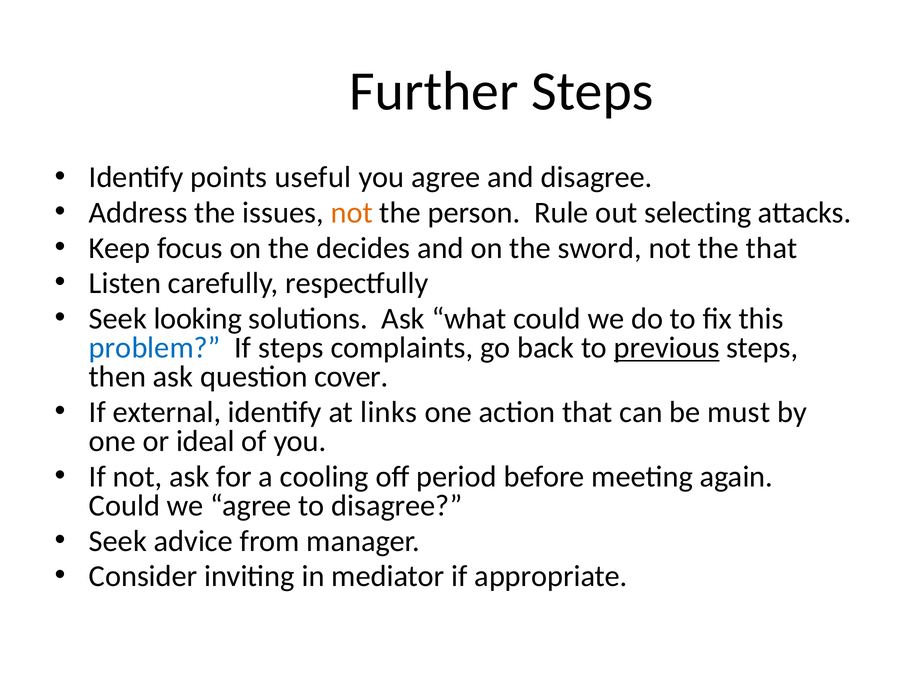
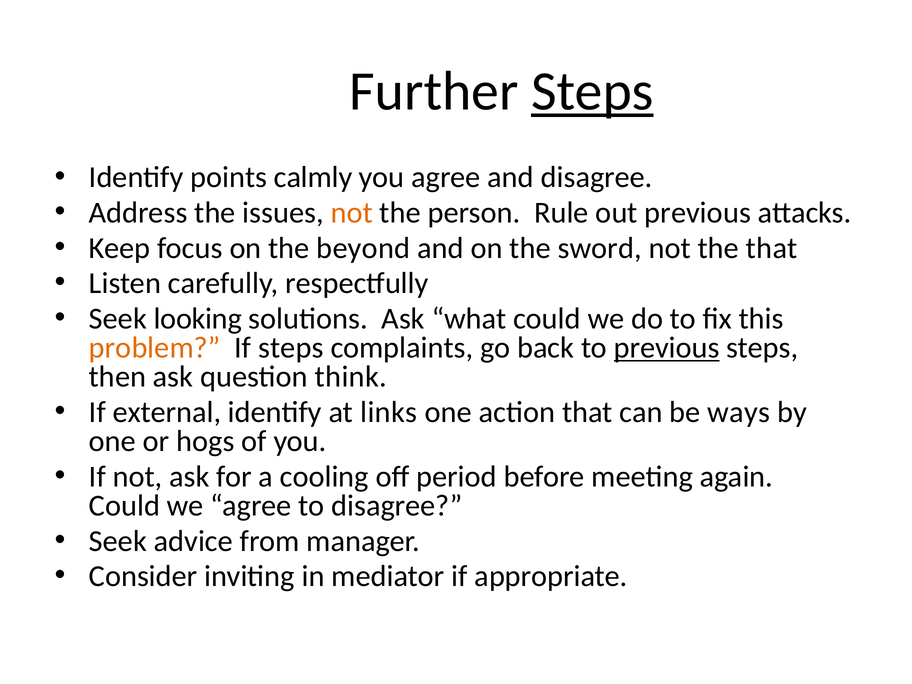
Steps at (592, 91) underline: none -> present
useful: useful -> calmly
out selecting: selecting -> previous
decides: decides -> beyond
problem colour: blue -> orange
cover: cover -> think
must: must -> ways
ideal: ideal -> hogs
